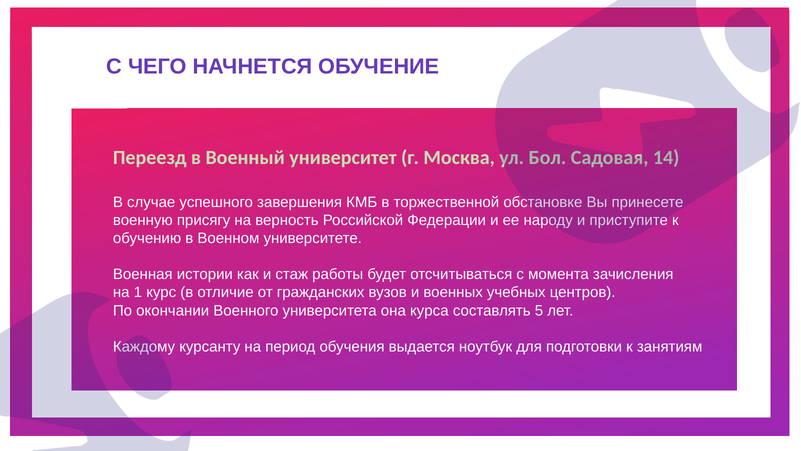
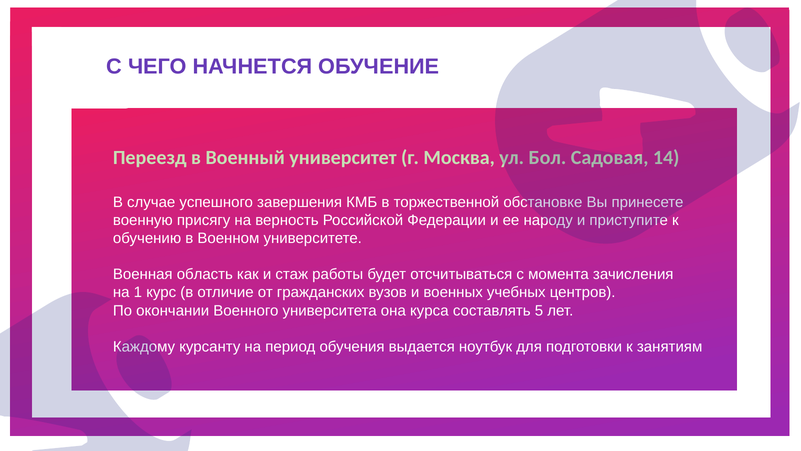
истории: истории -> область
